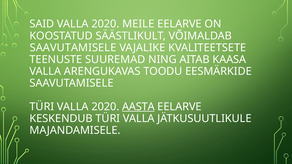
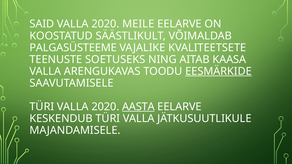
SAAVUTAMISELE at (73, 48): SAAVUTAMISELE -> PALGASÜSTEEME
SUUREMAD: SUUREMAD -> SOETUSEKS
EESMÄRKIDE underline: none -> present
